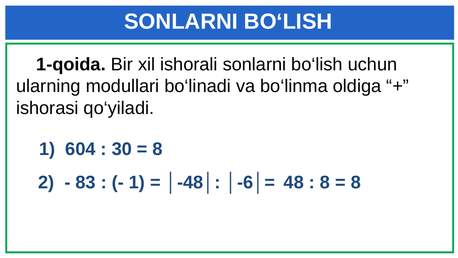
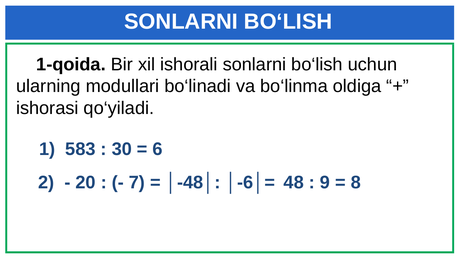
604: 604 -> 583
8 at (158, 149): 8 -> 6
83: 83 -> 20
1 at (137, 182): 1 -> 7
8 at (325, 182): 8 -> 9
